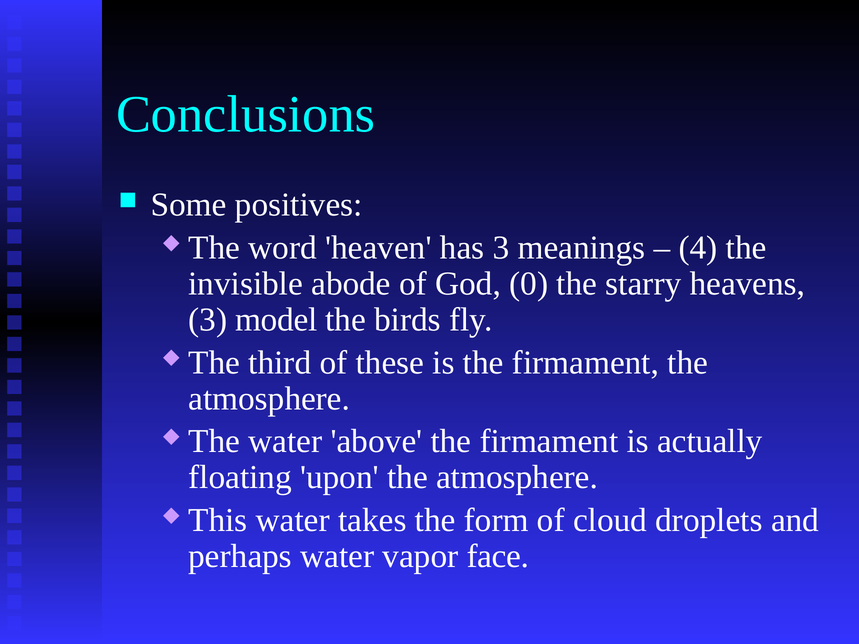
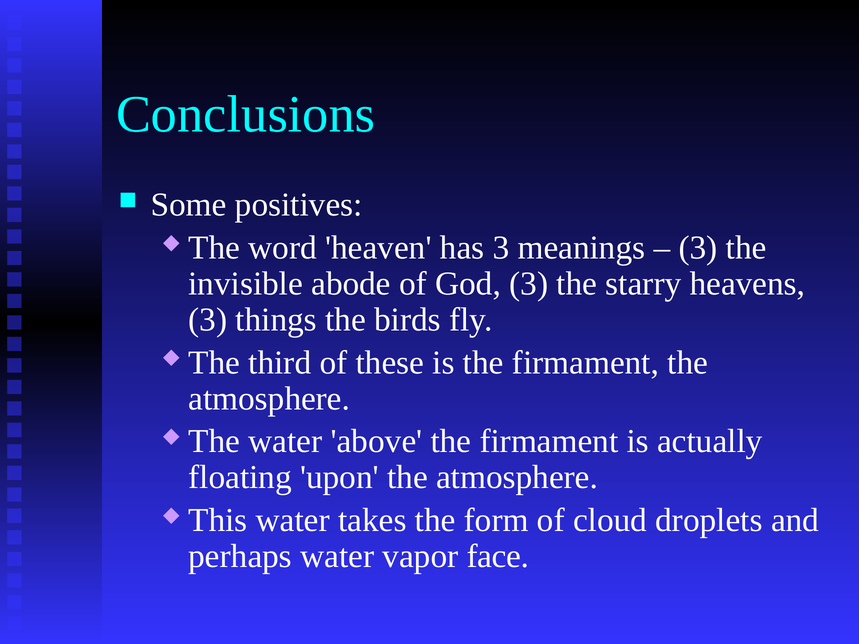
4 at (698, 248): 4 -> 3
God 0: 0 -> 3
model: model -> things
